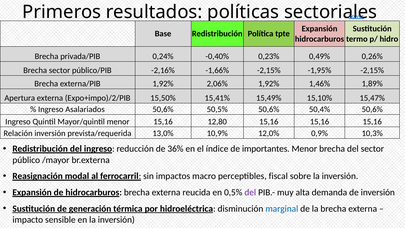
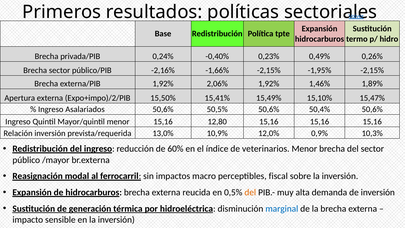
36%: 36% -> 60%
importantes: importantes -> veterinarios
del at (250, 192) colour: purple -> orange
